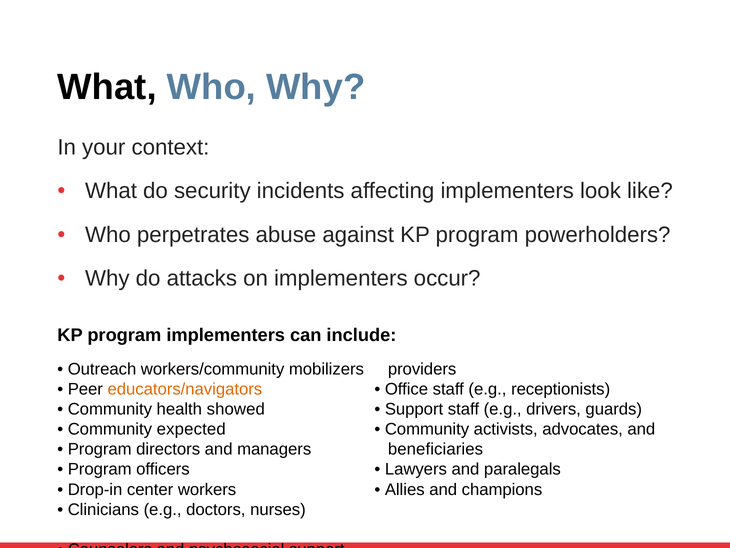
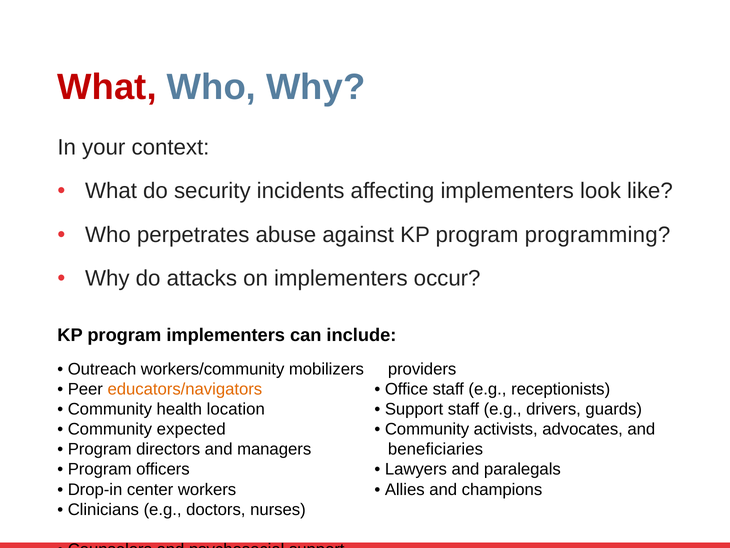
What at (107, 87) colour: black -> red
powerholders: powerholders -> programming
showed: showed -> location
